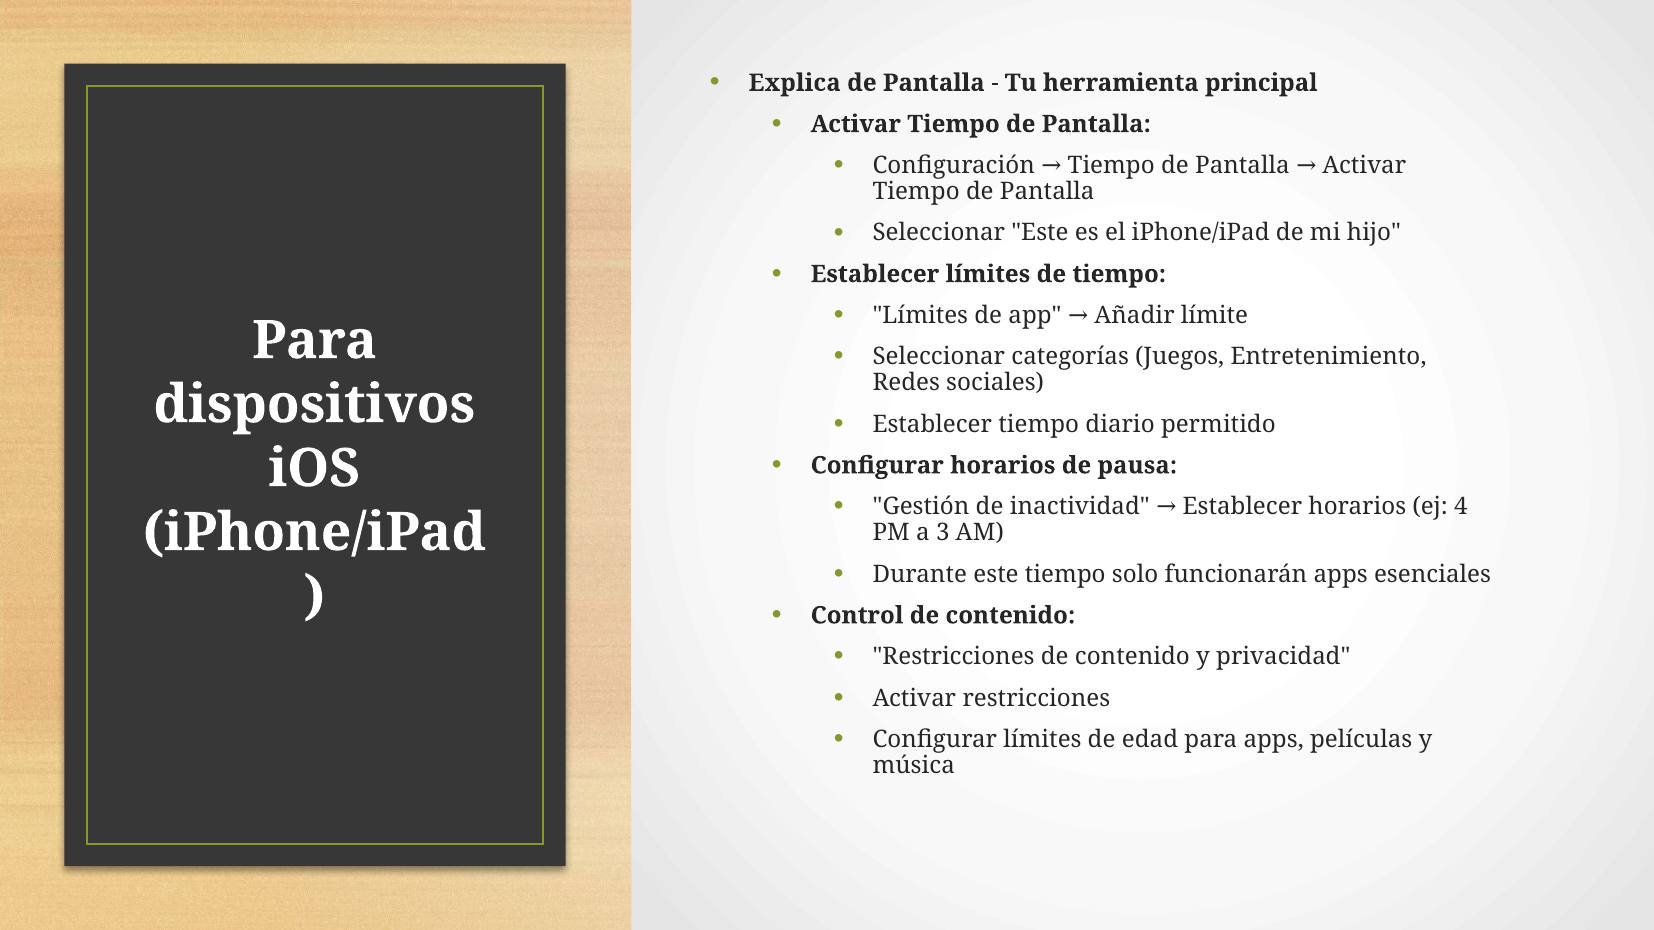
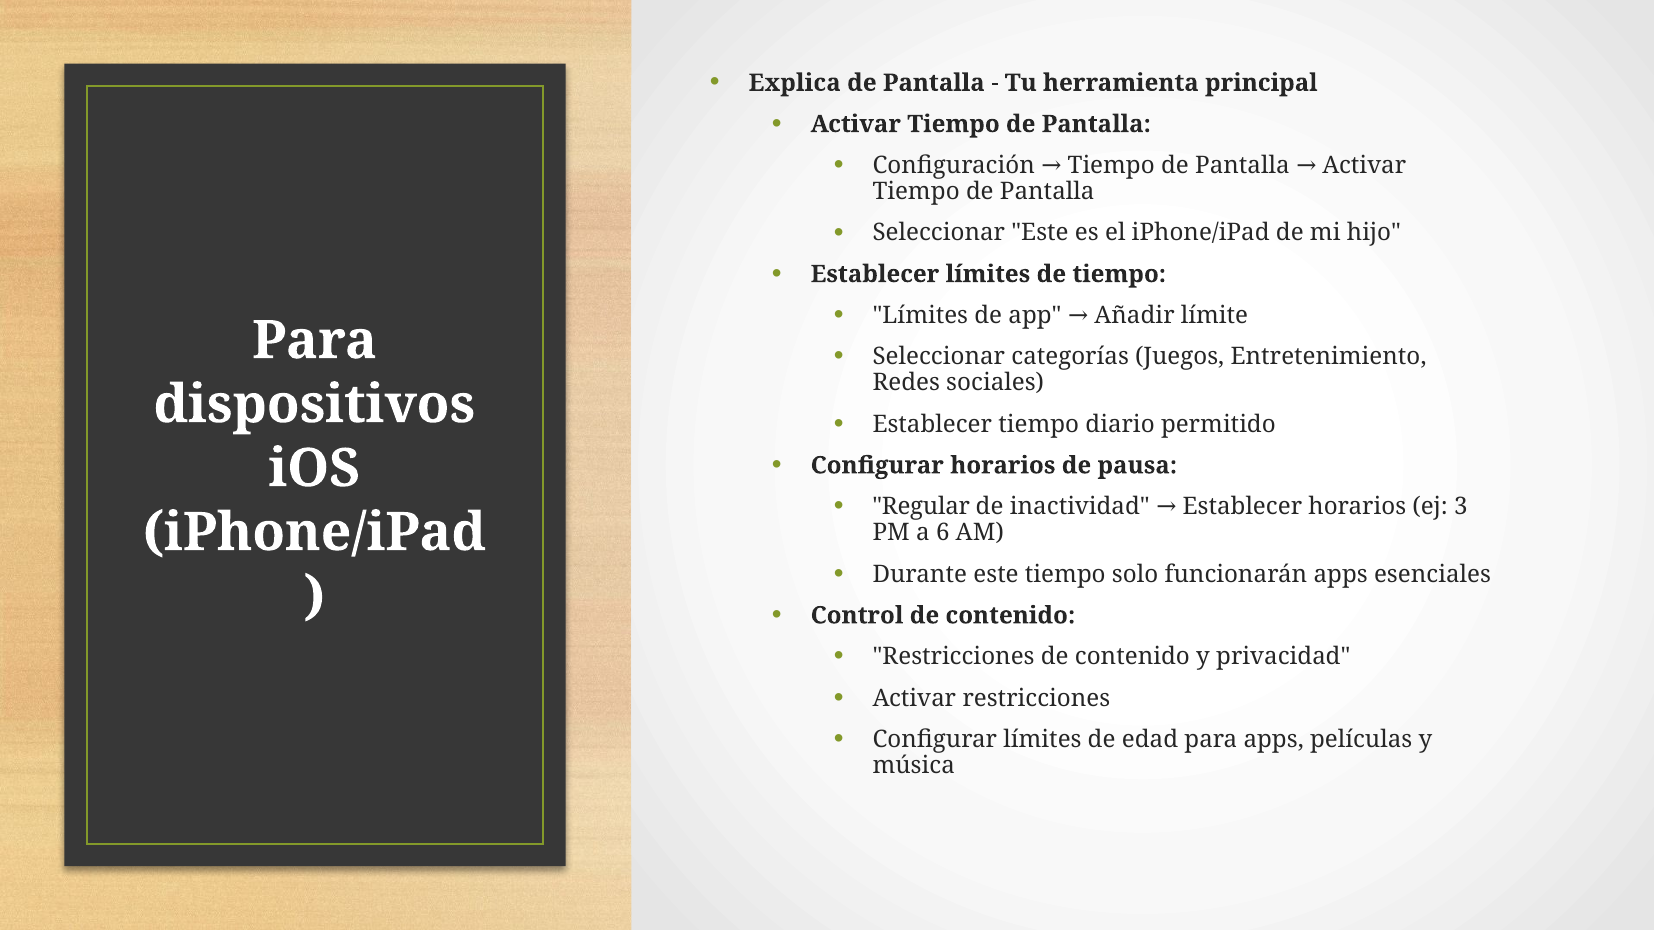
Gestión: Gestión -> Regular
4: 4 -> 3
3: 3 -> 6
